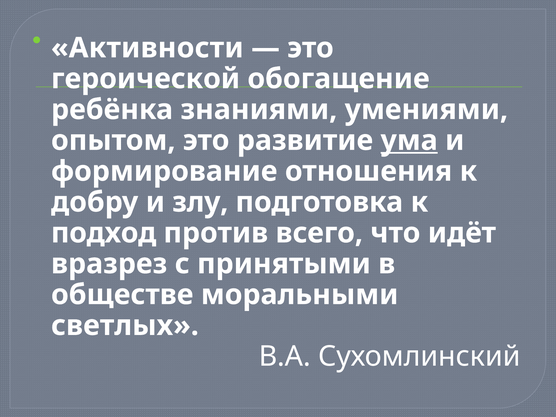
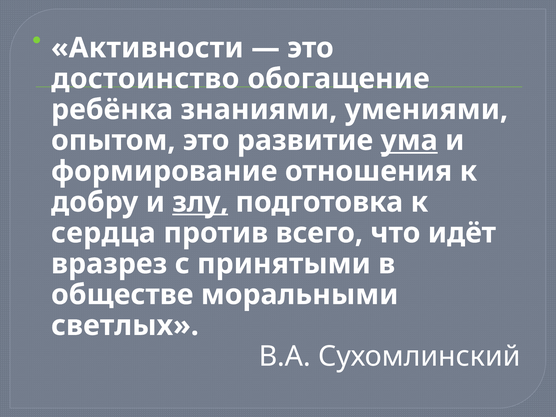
героической: героической -> достоинство
злу underline: none -> present
подход: подход -> сердца
